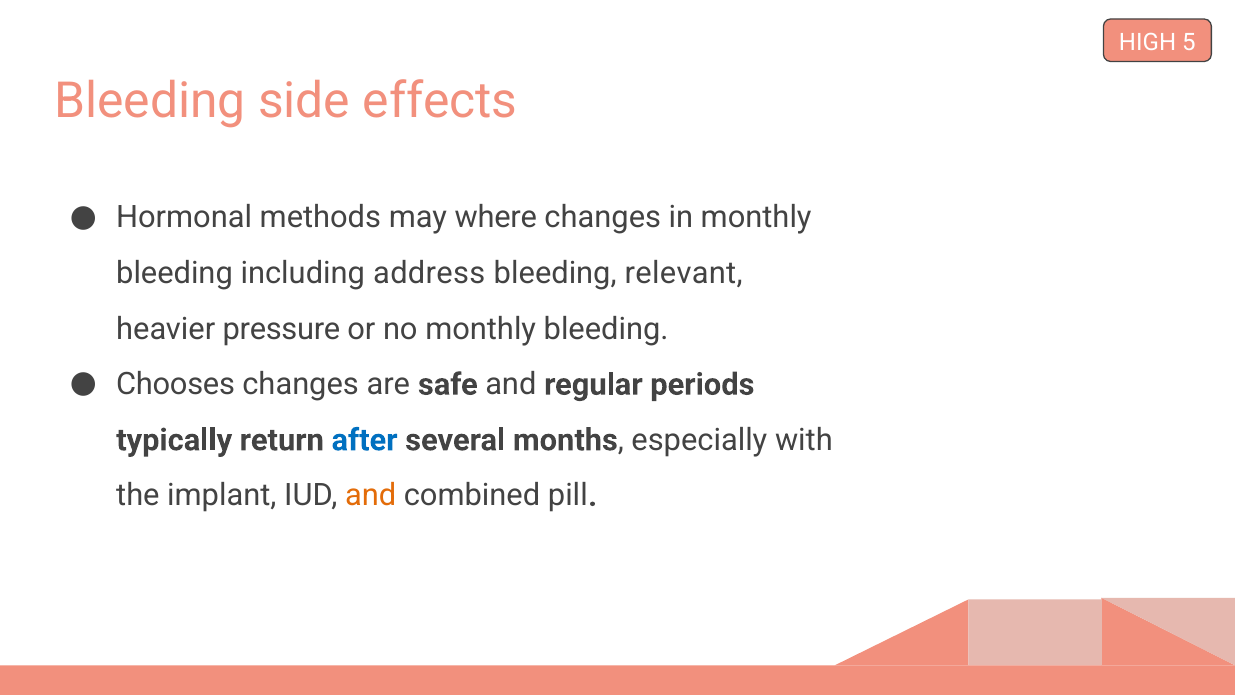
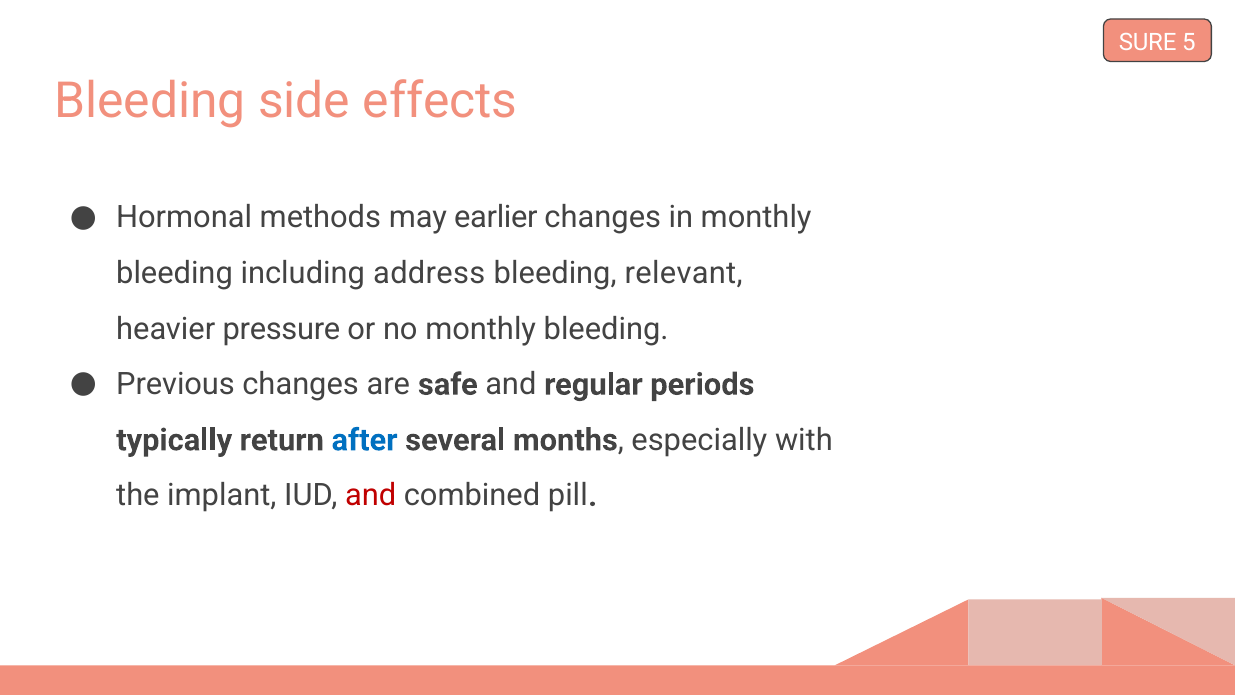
HIGH: HIGH -> SURE
where: where -> earlier
Chooses: Chooses -> Previous
and at (371, 496) colour: orange -> red
